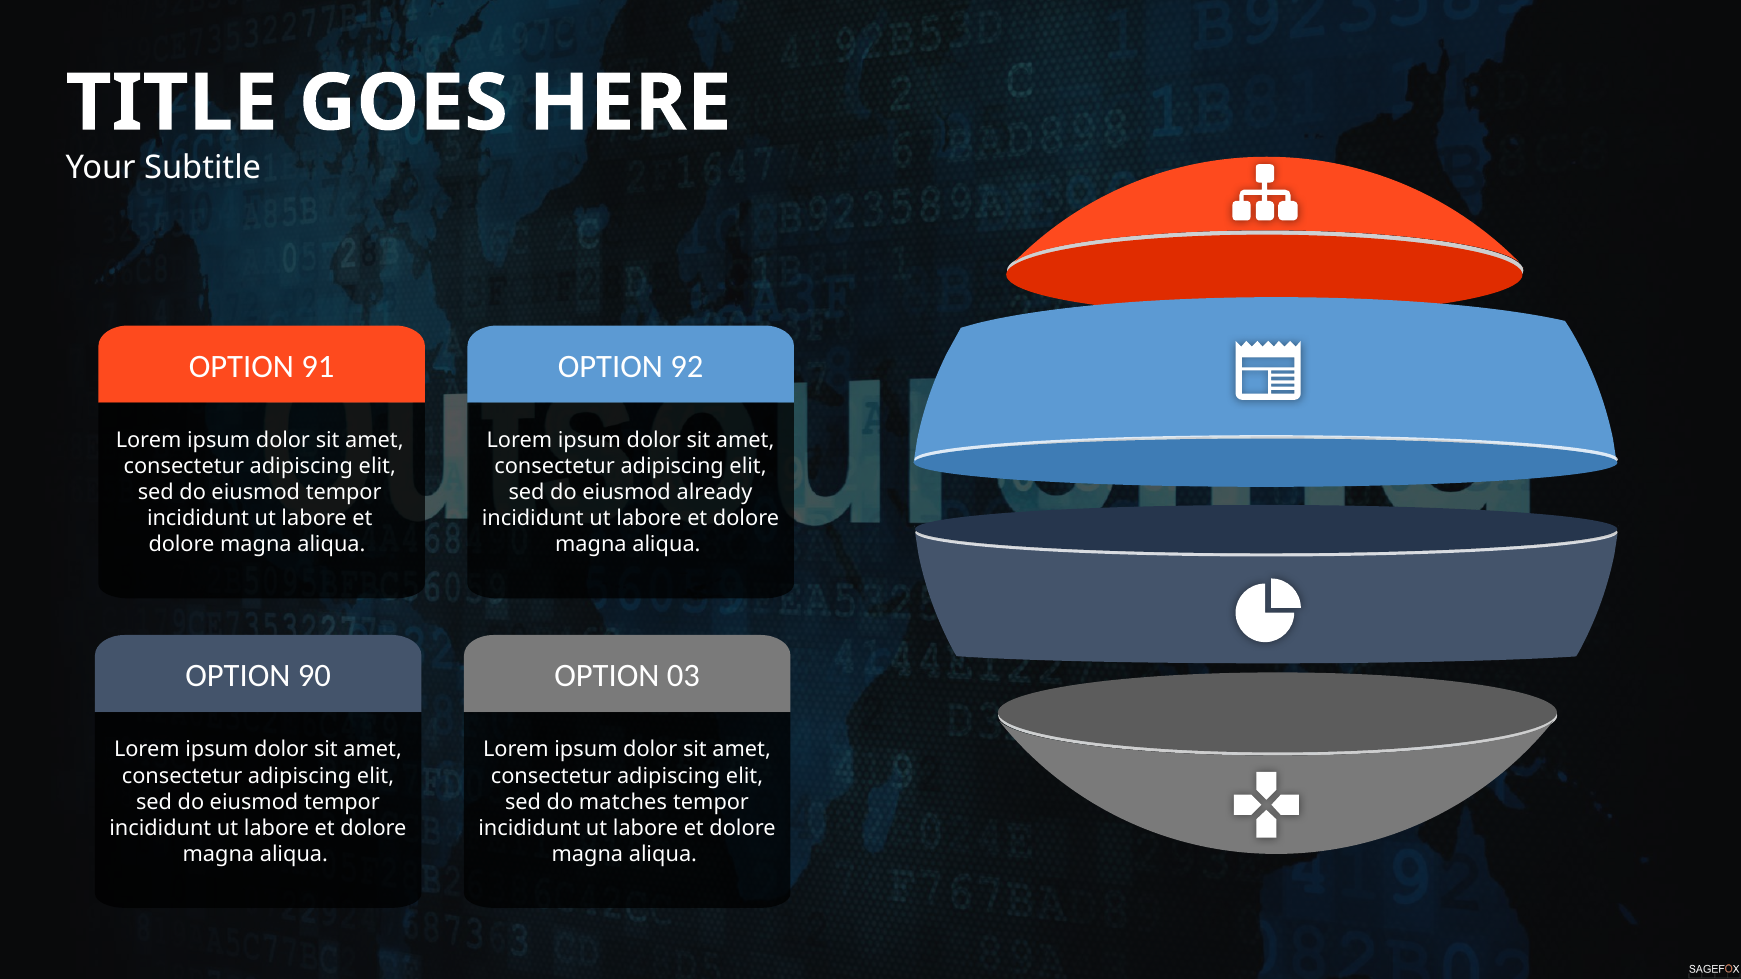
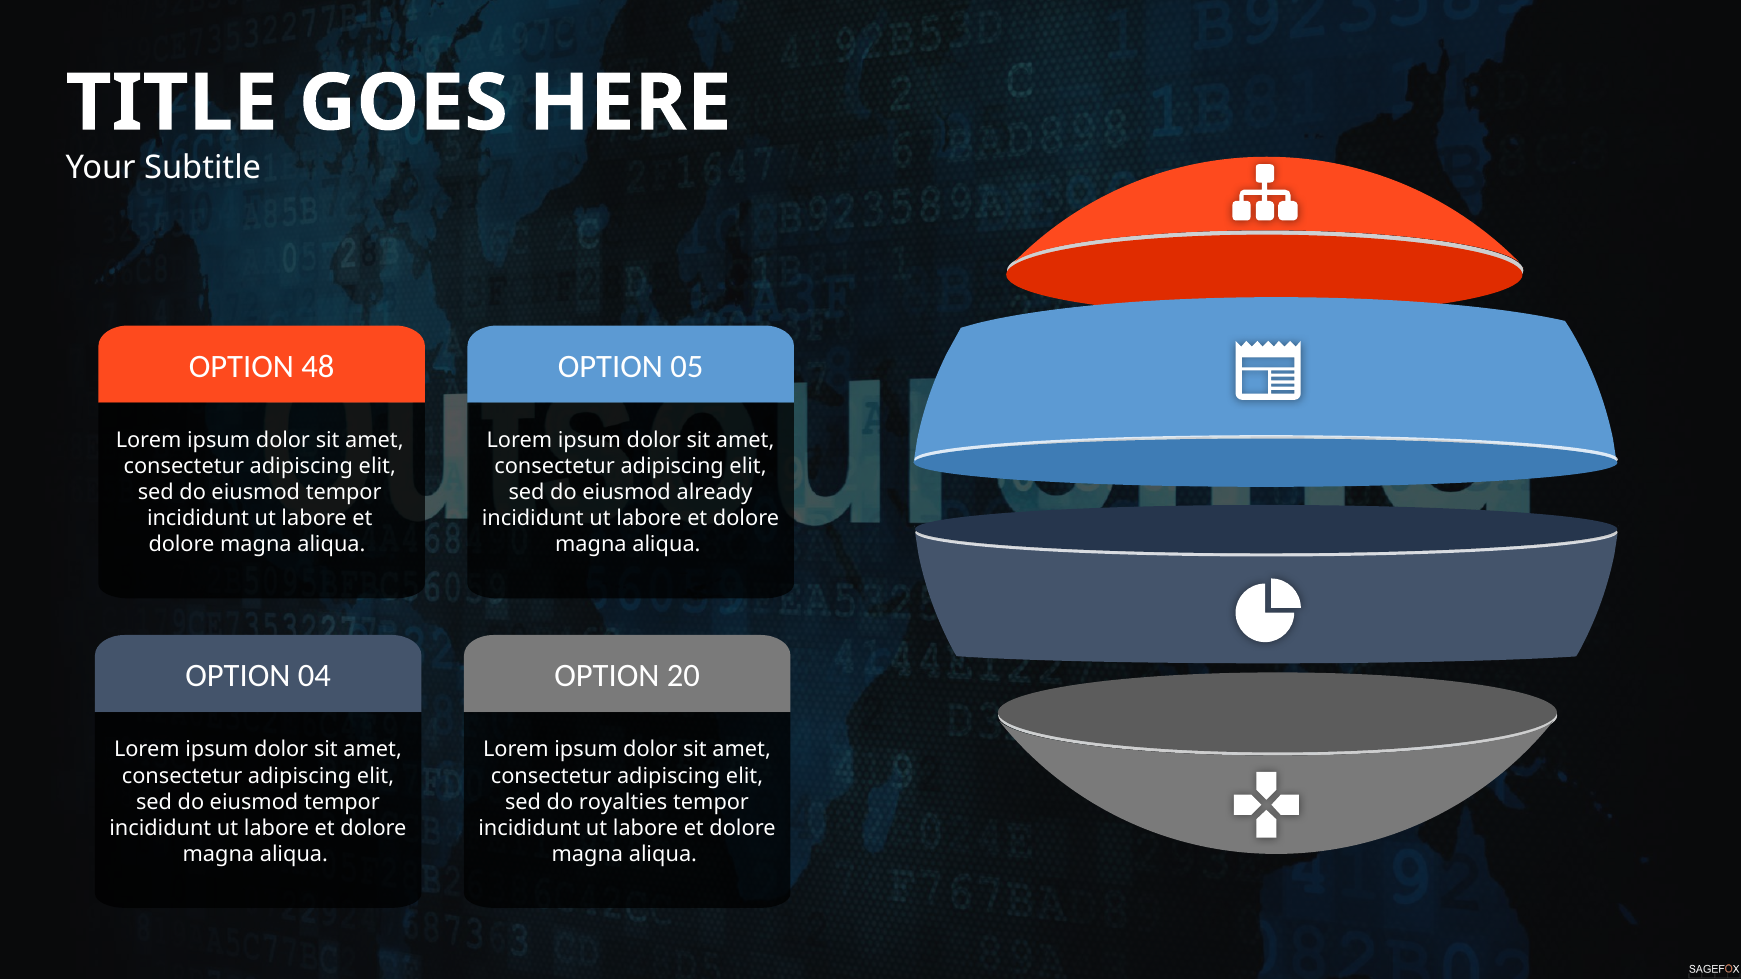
91: 91 -> 48
92: 92 -> 05
90: 90 -> 04
03: 03 -> 20
matches: matches -> royalties
